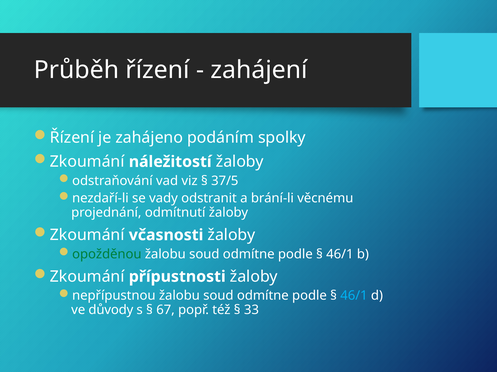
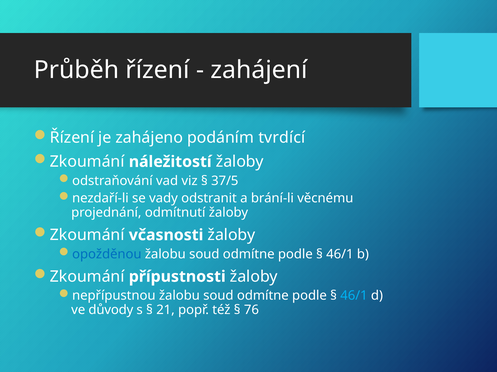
spolky: spolky -> tvrdící
opožděnou colour: green -> blue
67: 67 -> 21
33: 33 -> 76
